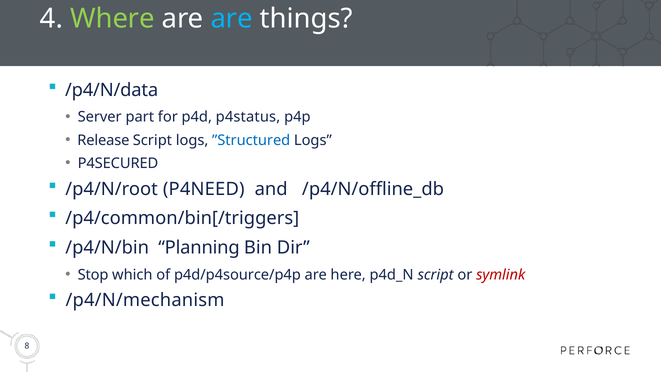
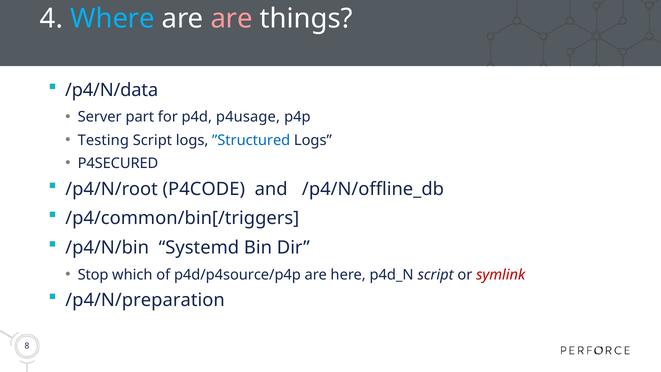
Where colour: light green -> light blue
are at (232, 18) colour: light blue -> pink
p4status: p4status -> p4usage
Release: Release -> Testing
P4NEED: P4NEED -> P4CODE
Planning: Planning -> Systemd
/p4/N/mechanism: /p4/N/mechanism -> /p4/N/preparation
